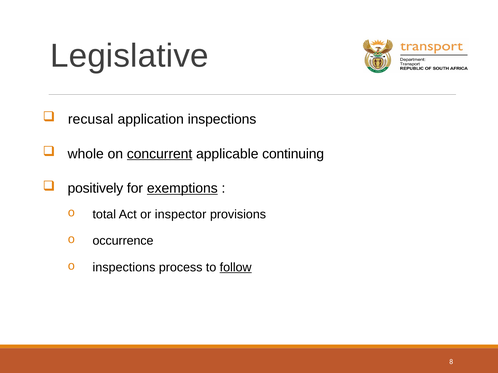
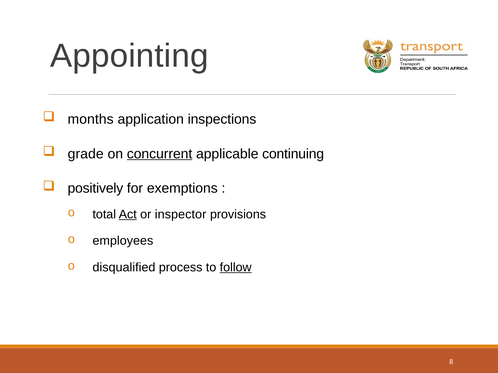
Legislative: Legislative -> Appointing
recusal: recusal -> months
whole: whole -> grade
exemptions underline: present -> none
Act underline: none -> present
occurrence: occurrence -> employees
inspections at (124, 268): inspections -> disqualified
